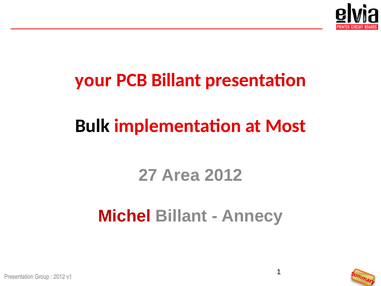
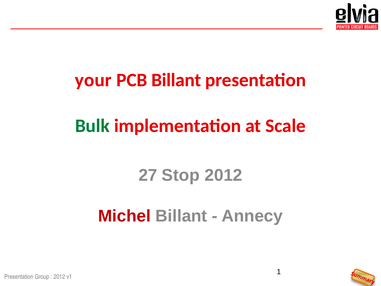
Bulk colour: black -> green
Most: Most -> Scale
Area: Area -> Stop
